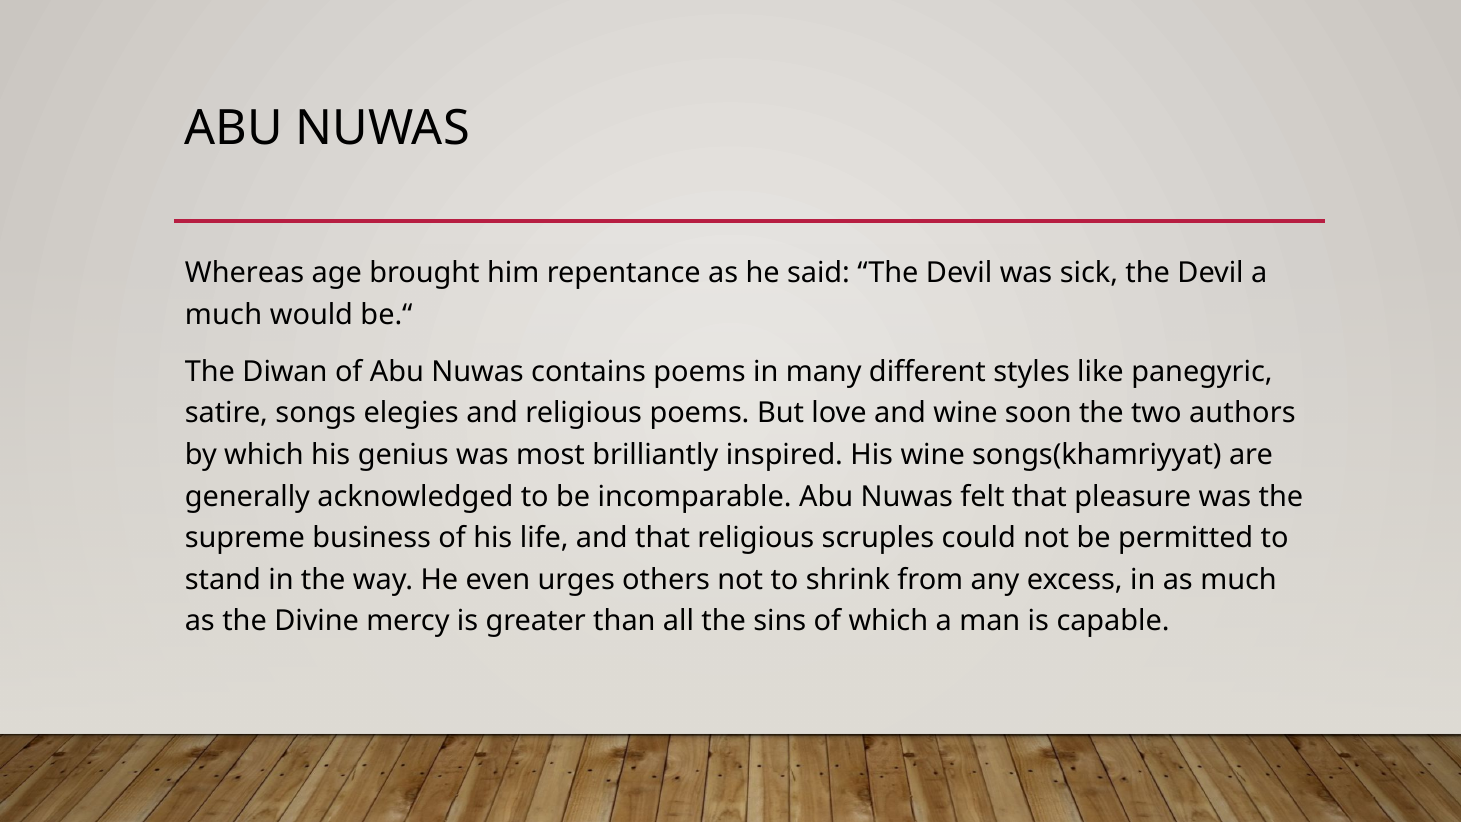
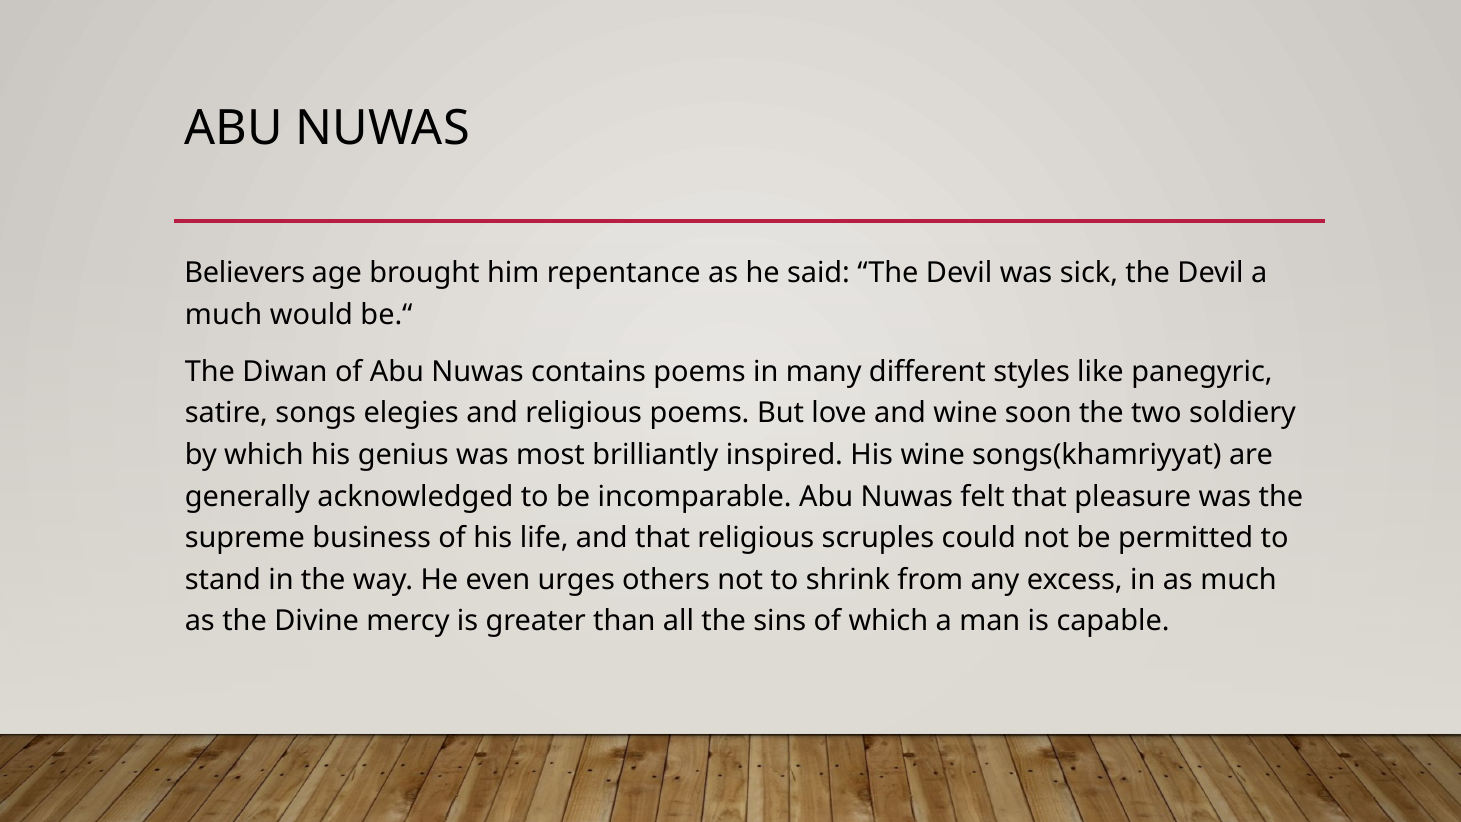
Whereas: Whereas -> Believers
authors: authors -> soldiery
